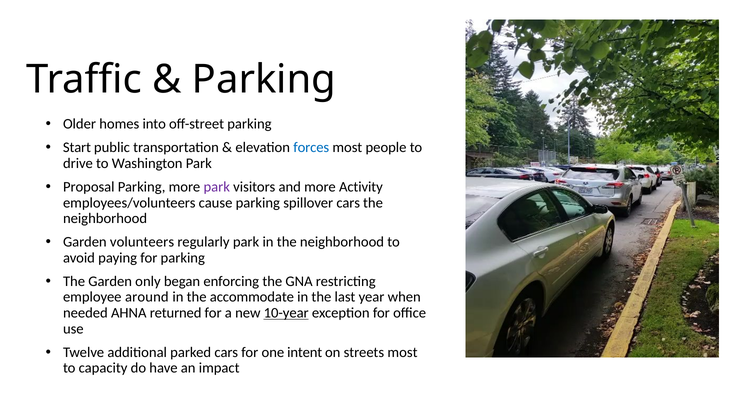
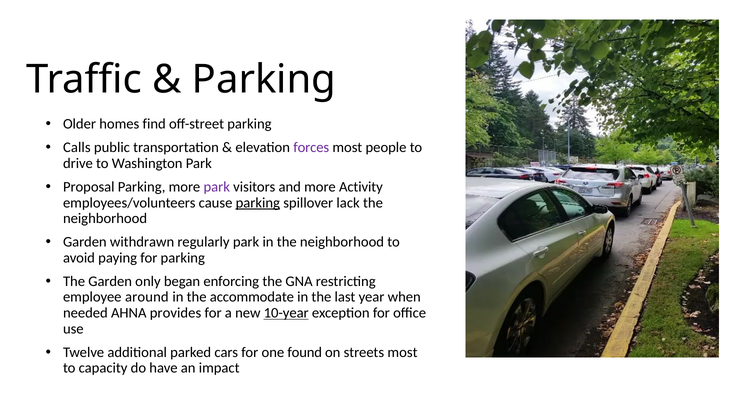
into: into -> find
Start: Start -> Calls
forces colour: blue -> purple
parking at (258, 203) underline: none -> present
spillover cars: cars -> lack
volunteers: volunteers -> withdrawn
returned: returned -> provides
intent: intent -> found
